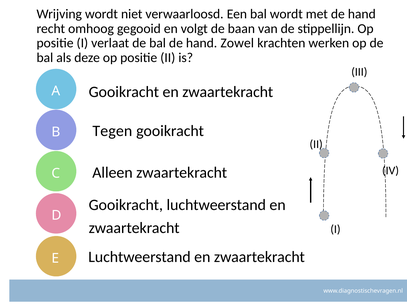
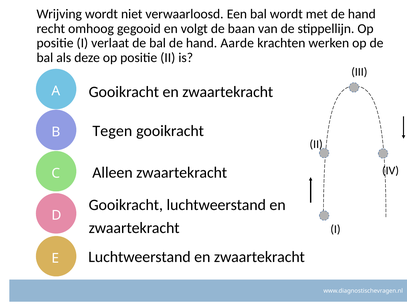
Zowel: Zowel -> Aarde
